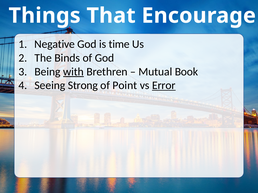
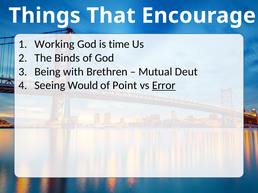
Negative: Negative -> Working
with underline: present -> none
Book: Book -> Deut
Strong: Strong -> Would
